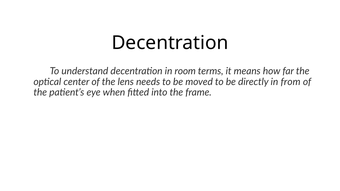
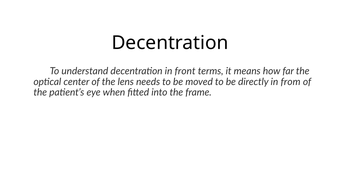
room: room -> front
